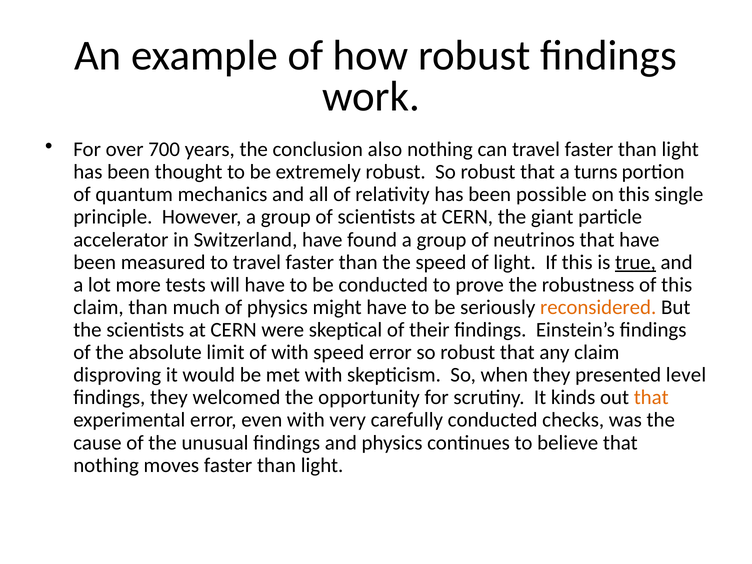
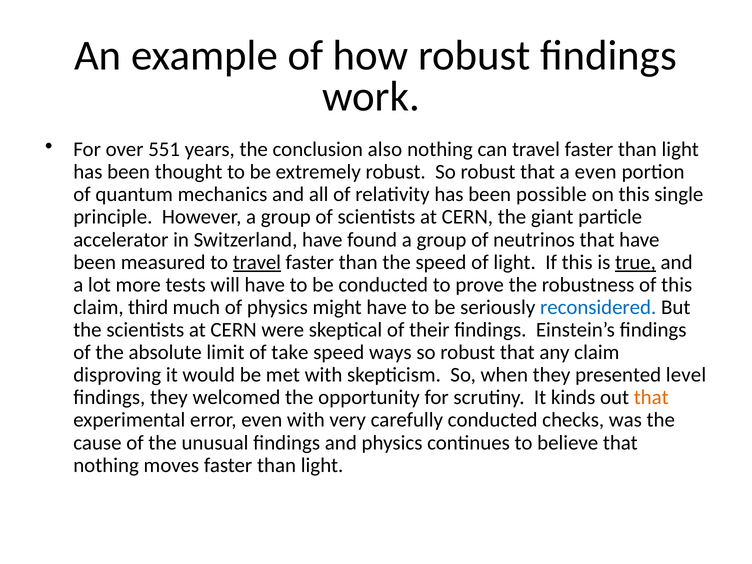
700: 700 -> 551
a turns: turns -> even
travel at (257, 262) underline: none -> present
claim than: than -> third
reconsidered colour: orange -> blue
of with: with -> take
speed error: error -> ways
